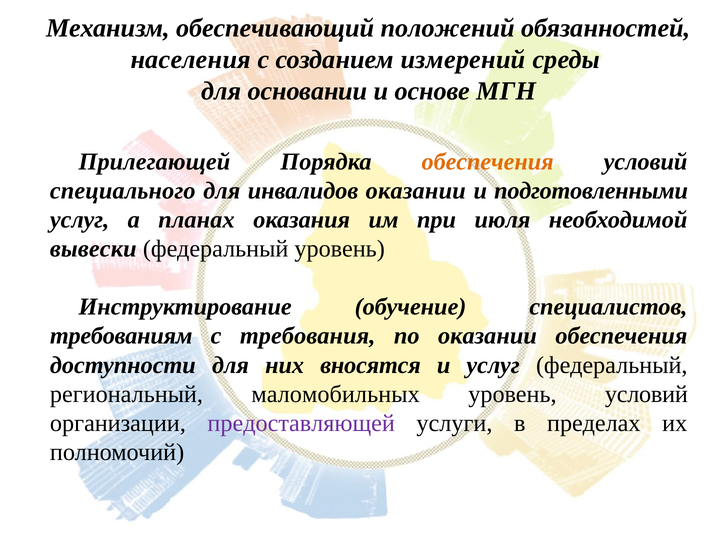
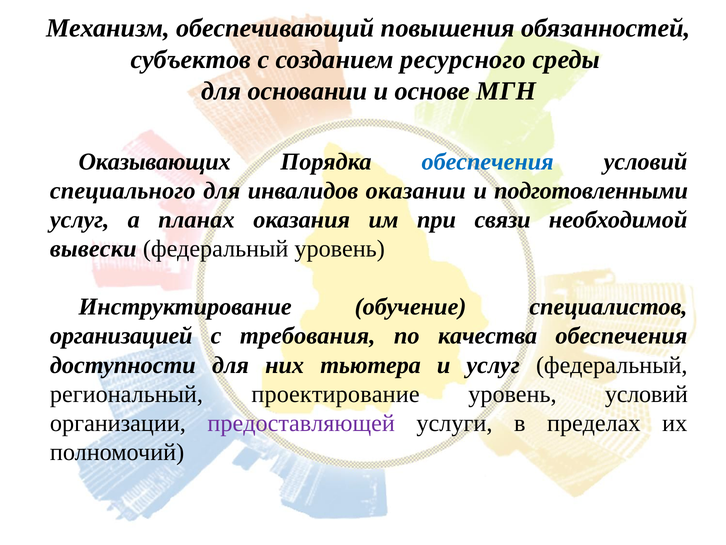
положений: положений -> повышения
населения: населения -> субъектов
измерений: измерений -> ресурсного
Прилегающей: Прилегающей -> Оказывающих
обеспечения at (488, 161) colour: orange -> blue
июля: июля -> связи
требованиям: требованиям -> организацией
по оказании: оказании -> качества
вносятся: вносятся -> тьютера
маломобильных: маломобильных -> проектирование
